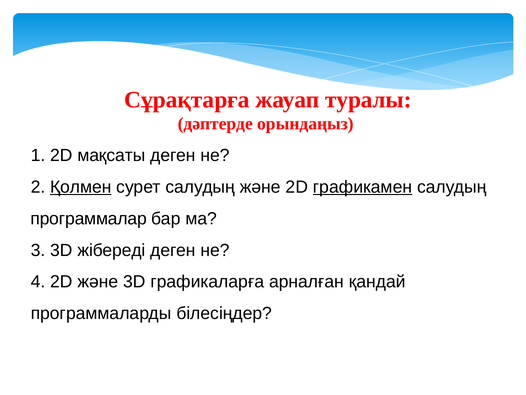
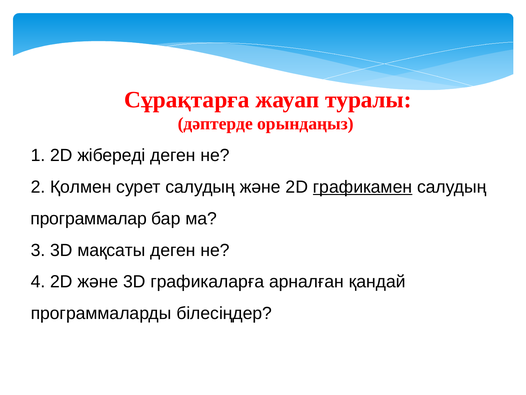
мақсаты: мақсаты -> жібереді
Қолмен underline: present -> none
жібереді: жібереді -> мақсаты
